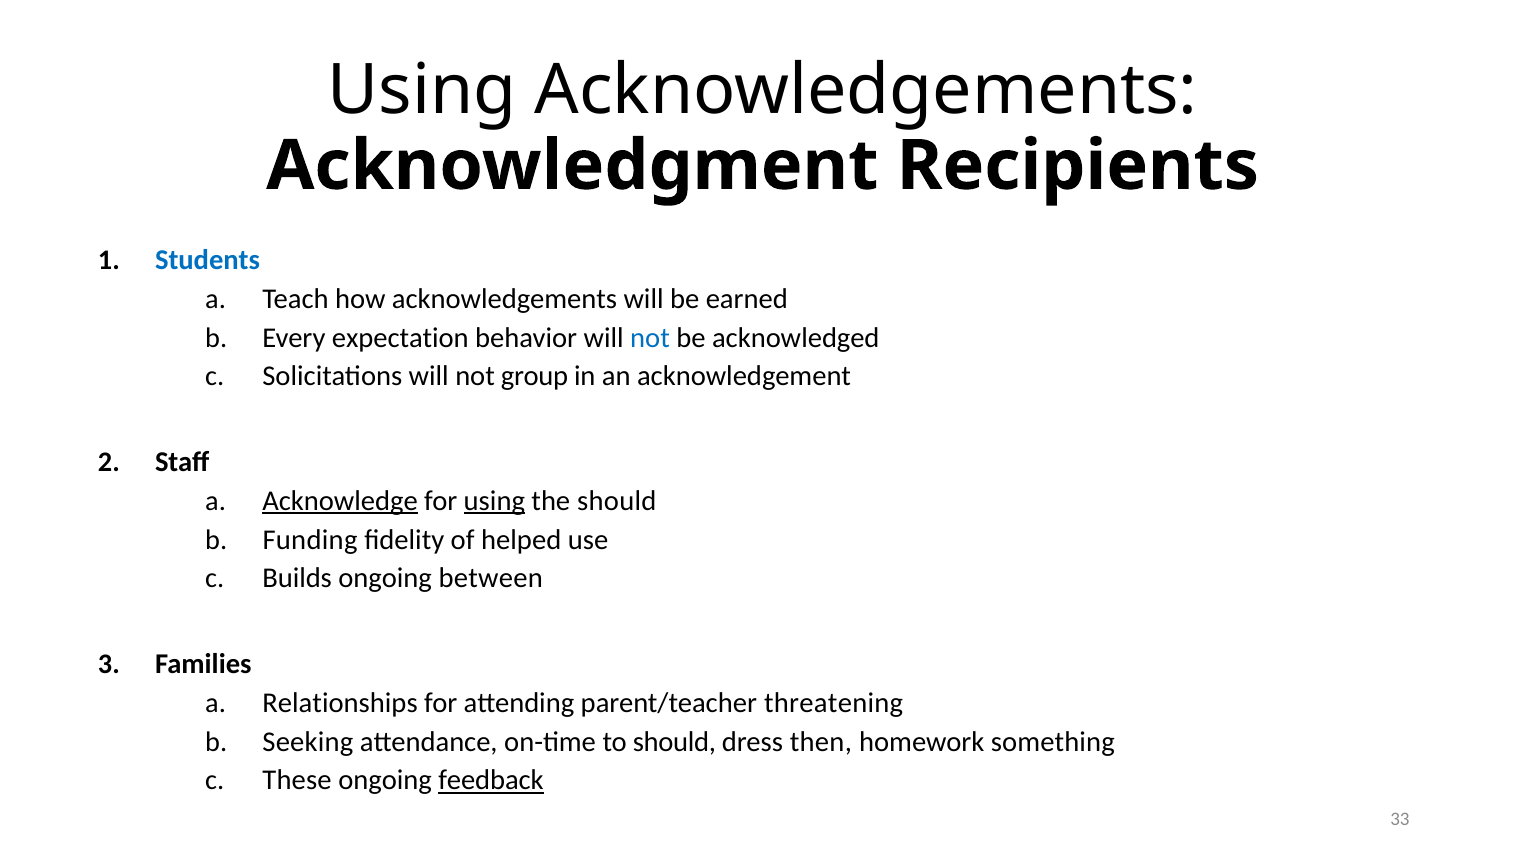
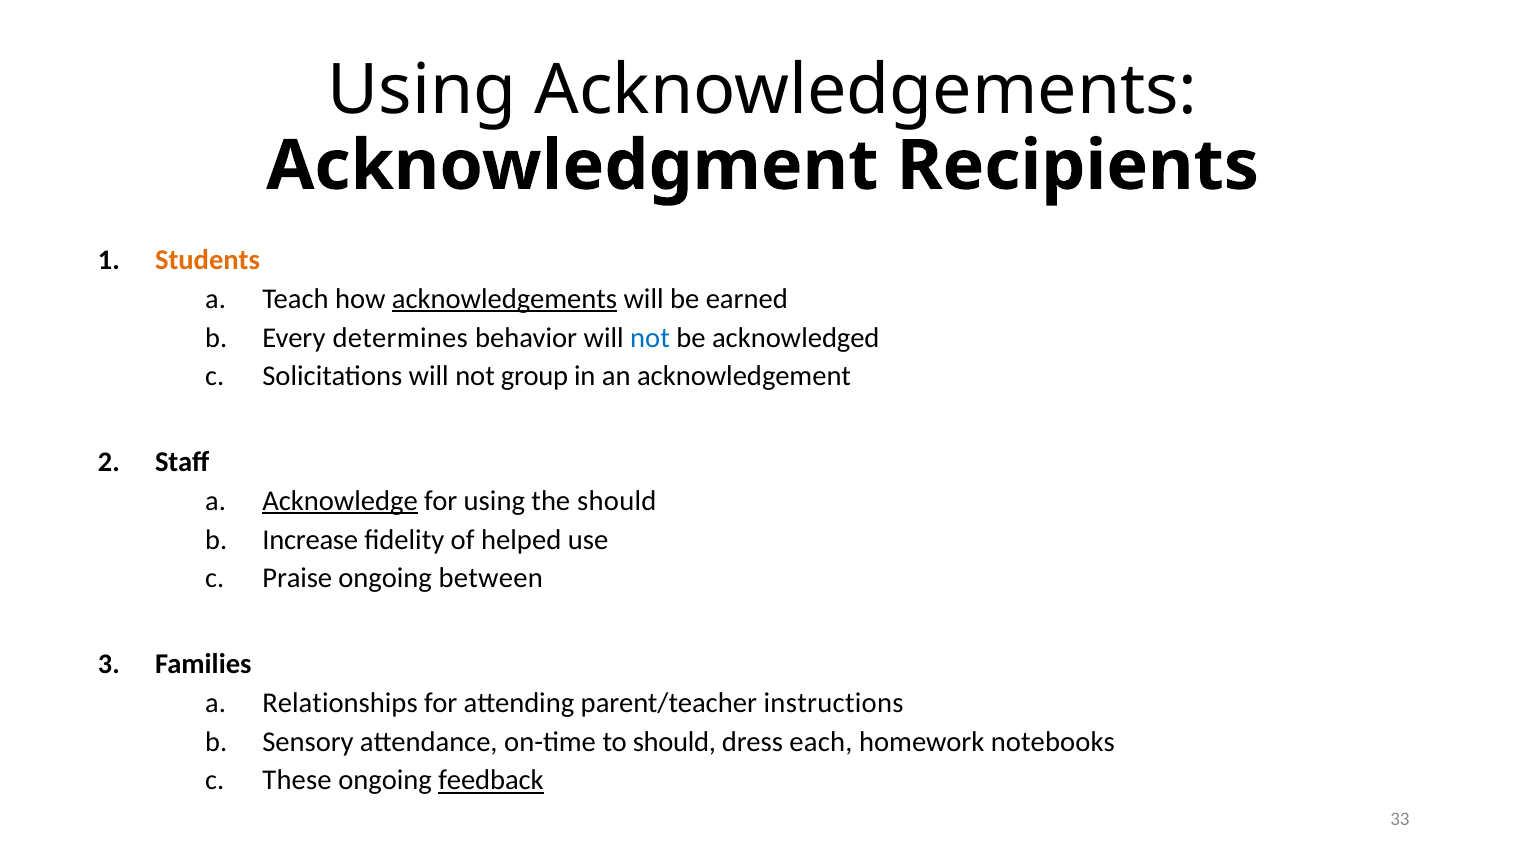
Students colour: blue -> orange
acknowledgements underline: none -> present
expectation: expectation -> determines
using underline: present -> none
Funding: Funding -> Increase
Builds: Builds -> Praise
threatening: threatening -> instructions
Seeking: Seeking -> Sensory
then: then -> each
something: something -> notebooks
